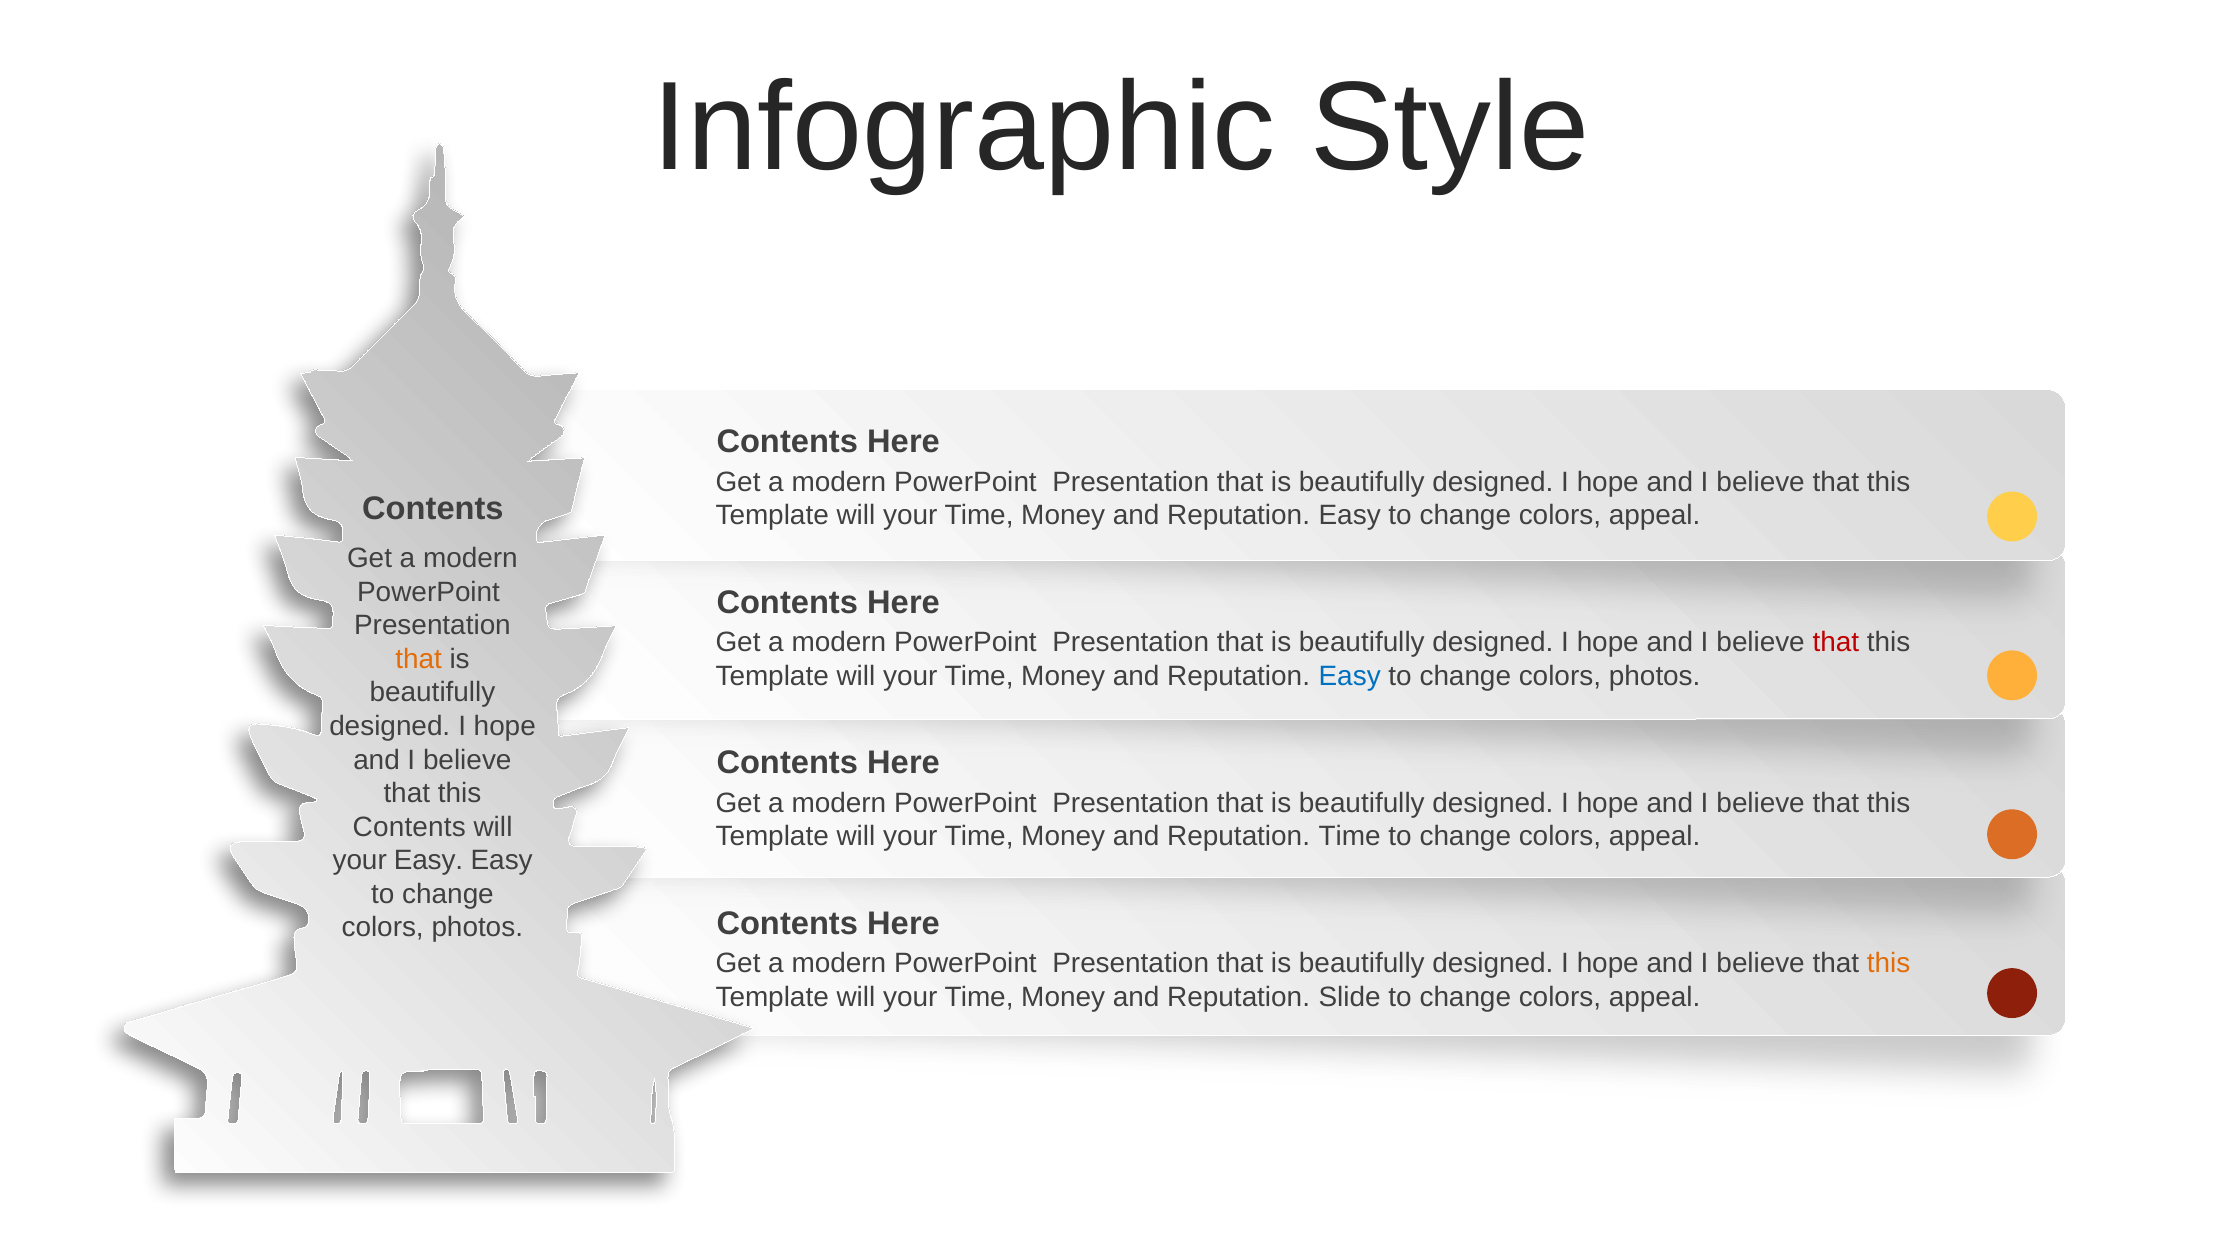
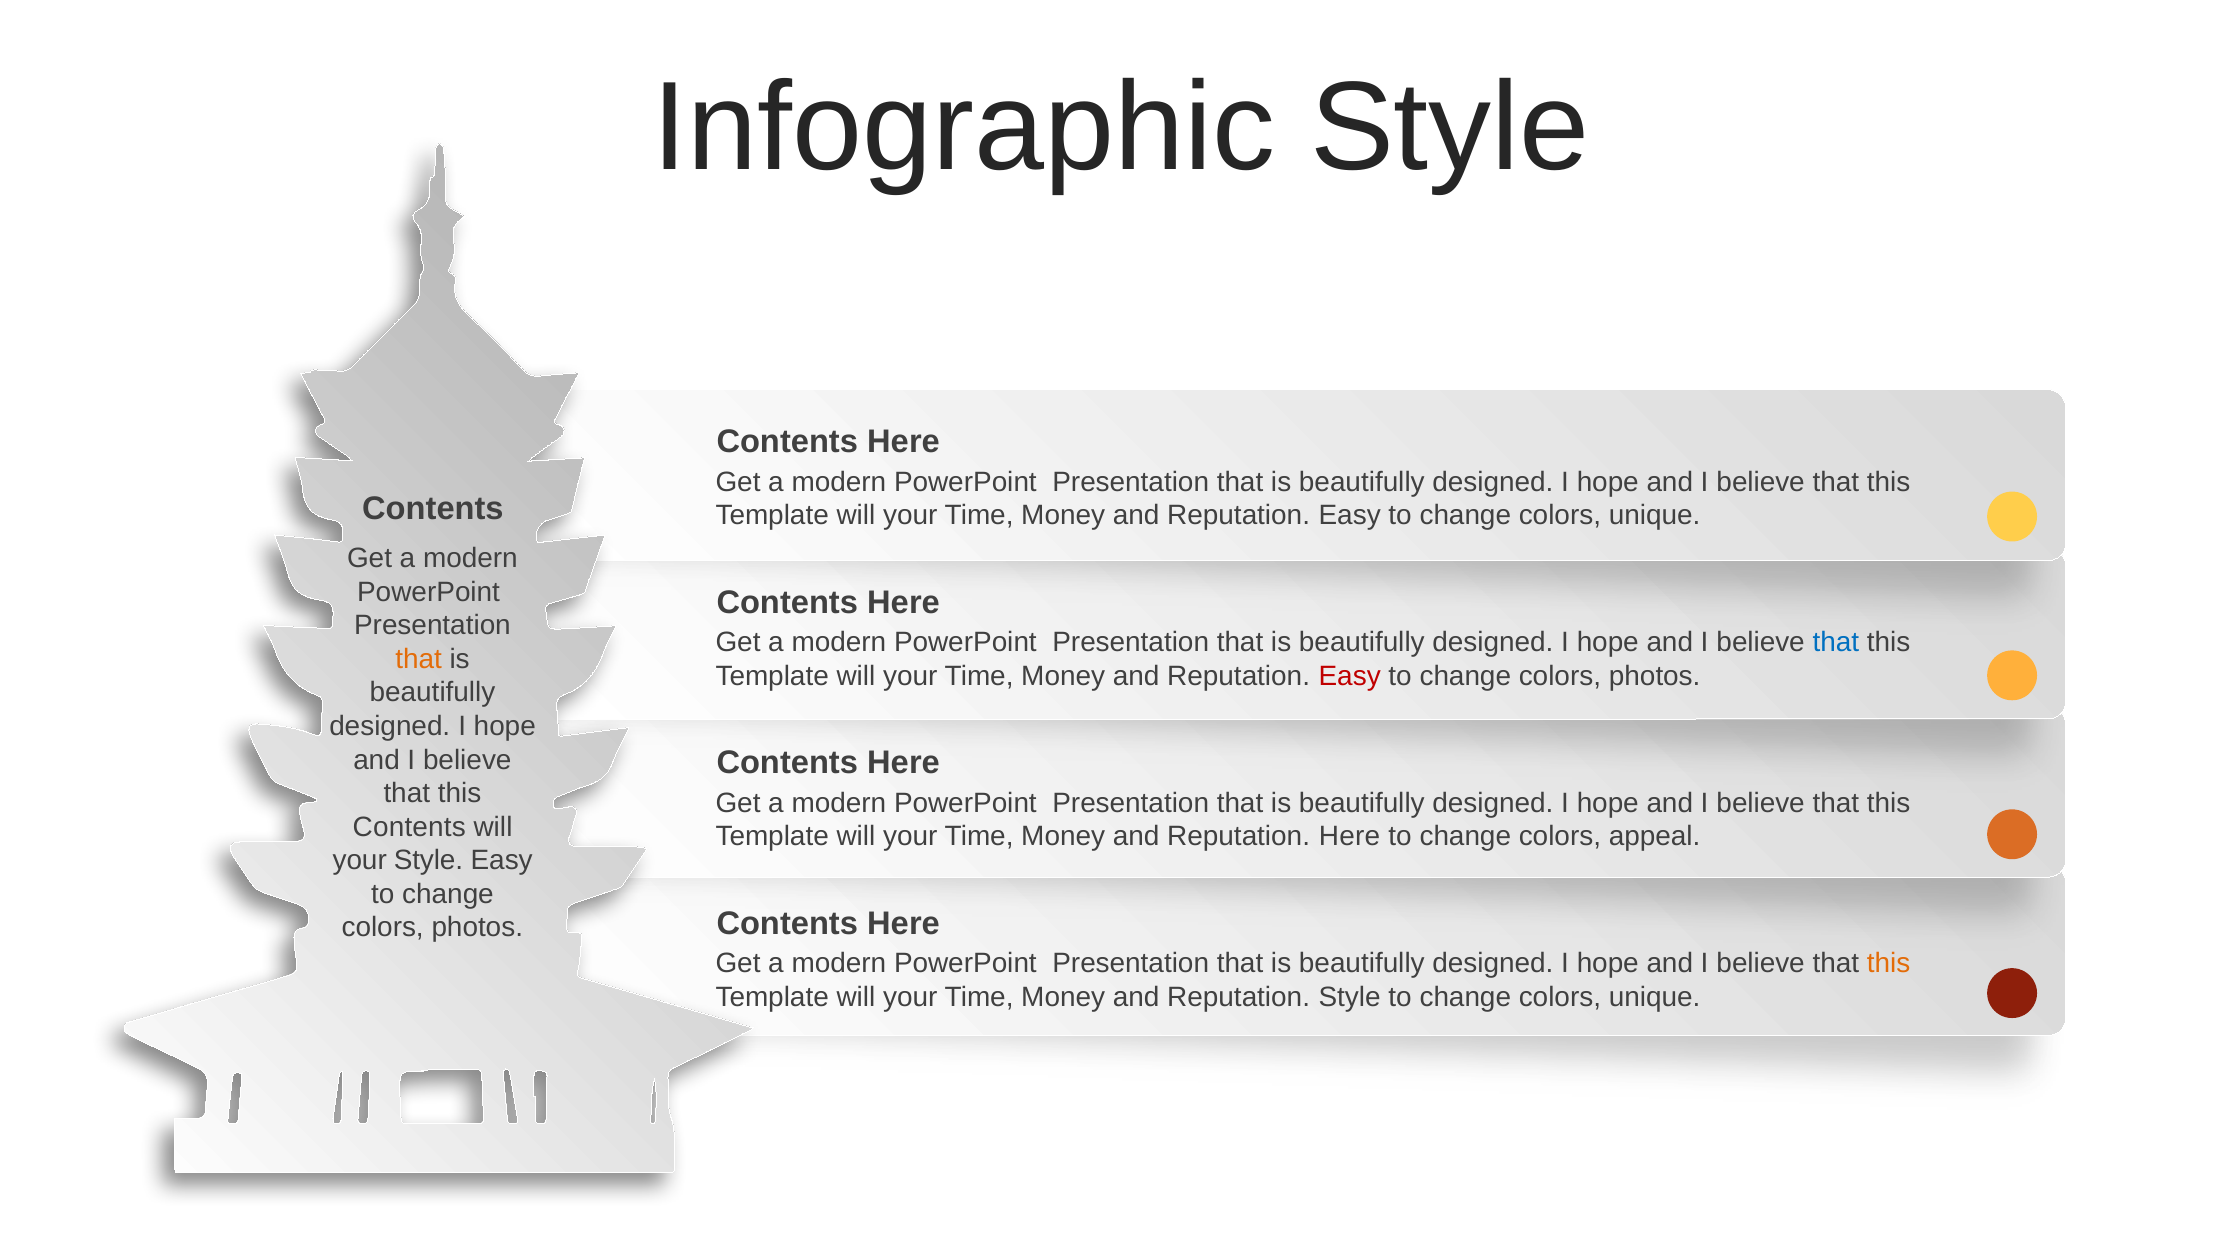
appeal at (1655, 515): appeal -> unique
that at (1836, 642) colour: red -> blue
Easy at (1350, 676) colour: blue -> red
Time at (1350, 836): Time -> Here
your Easy: Easy -> Style
Slide at (1350, 997): Slide -> Style
appeal at (1655, 997): appeal -> unique
